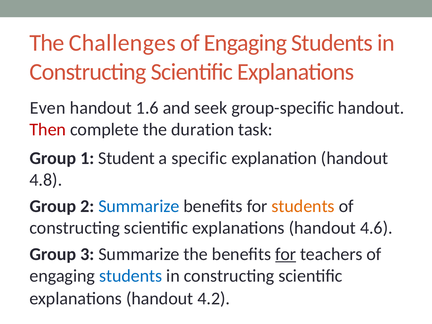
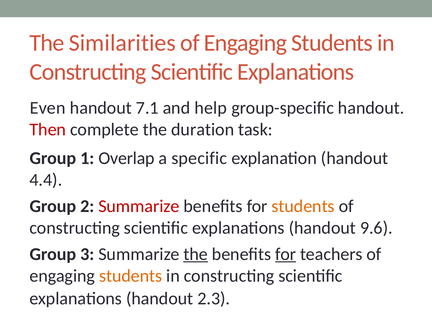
Challenges: Challenges -> Similarities
1.6: 1.6 -> 7.1
seek: seek -> help
Student: Student -> Overlap
4.8: 4.8 -> 4.4
Summarize at (139, 206) colour: blue -> red
4.6: 4.6 -> 9.6
the at (196, 254) underline: none -> present
students at (131, 276) colour: blue -> orange
4.2: 4.2 -> 2.3
